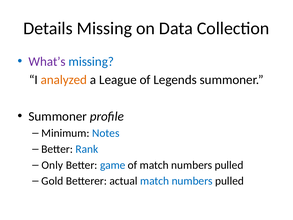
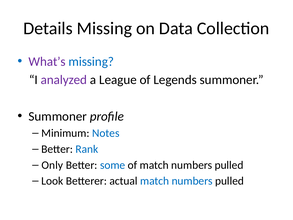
analyzed colour: orange -> purple
game: game -> some
Gold: Gold -> Look
